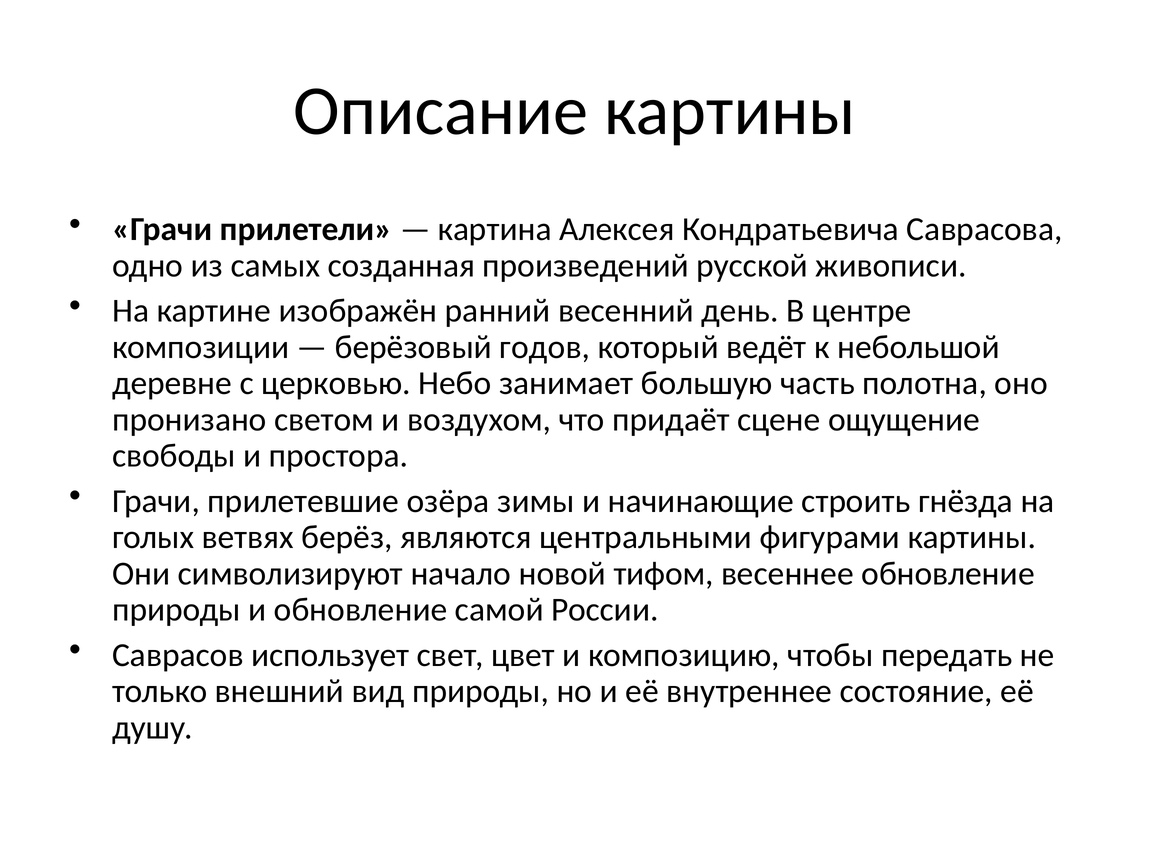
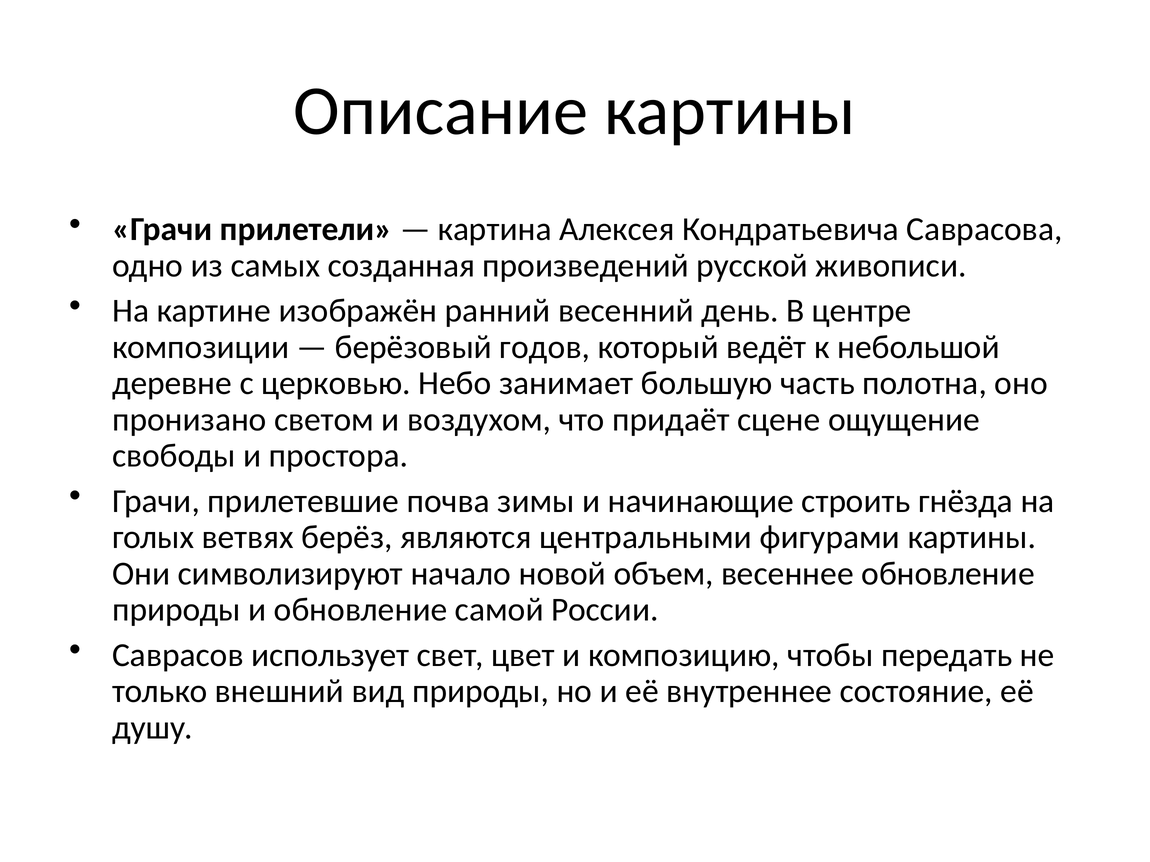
озёра: озёра -> почва
тифом: тифом -> объем
